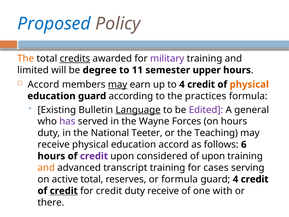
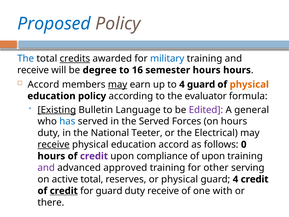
The at (26, 58) colour: orange -> blue
military colour: purple -> blue
limited at (33, 70): limited -> receive
11: 11 -> 16
semester upper: upper -> hours
to 4 credit: credit -> guard
education guard: guard -> policy
practices: practices -> evaluator
Existing underline: none -> present
Language underline: present -> none
has colour: purple -> blue
the Wayne: Wayne -> Served
Teaching: Teaching -> Electrical
receive at (54, 144) underline: none -> present
6: 6 -> 0
considered: considered -> compliance
and at (46, 168) colour: orange -> purple
transcript: transcript -> approved
cases: cases -> other
or formula: formula -> physical
for credit: credit -> guard
